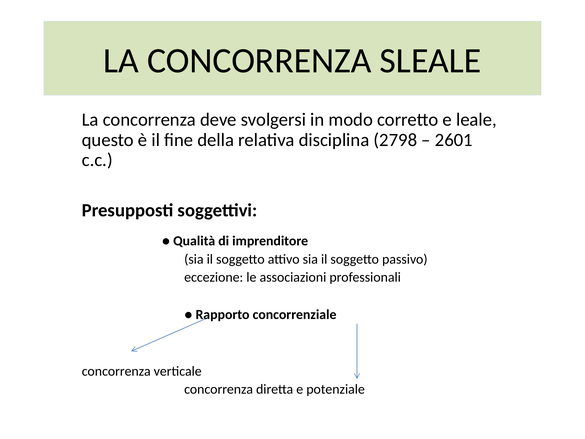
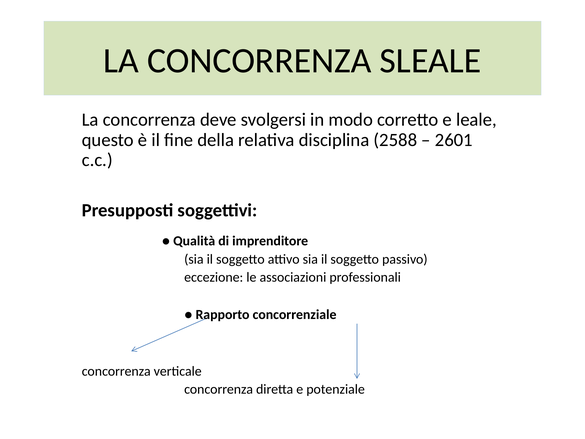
2798: 2798 -> 2588
